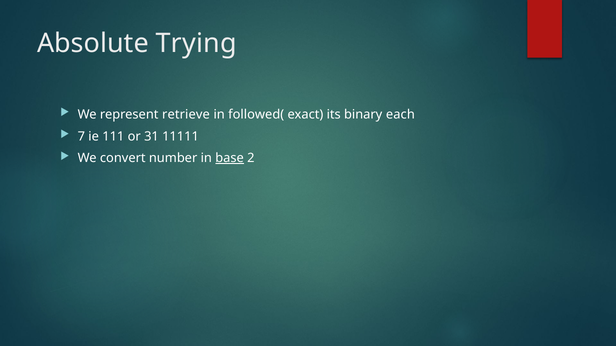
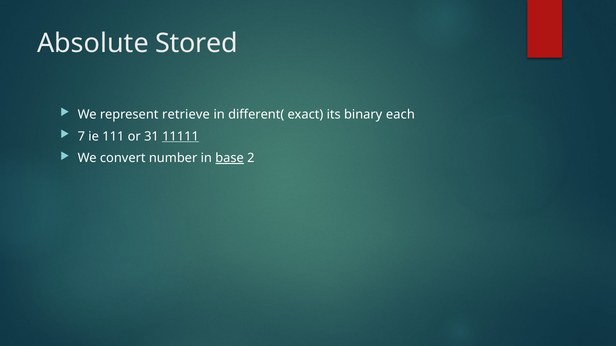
Trying: Trying -> Stored
followed(: followed( -> different(
11111 underline: none -> present
